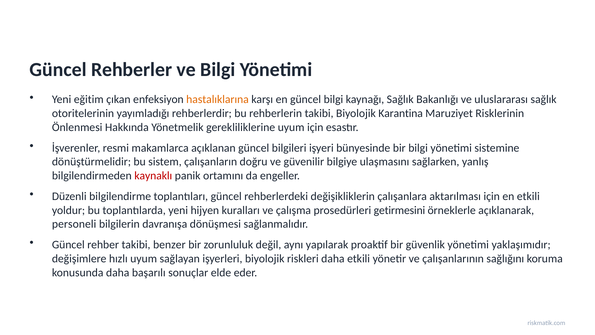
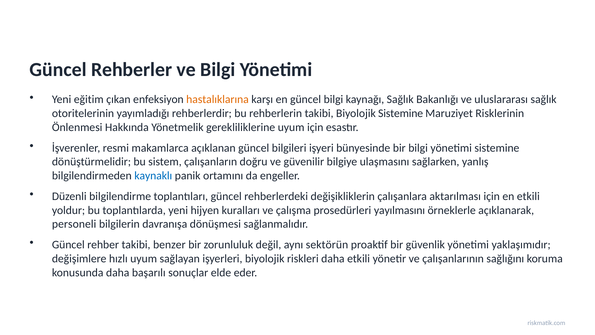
Biyolojik Karantina: Karantina -> Sistemine
kaynaklı colour: red -> blue
getirmesini: getirmesini -> yayılmasını
yapılarak: yapılarak -> sektörün
